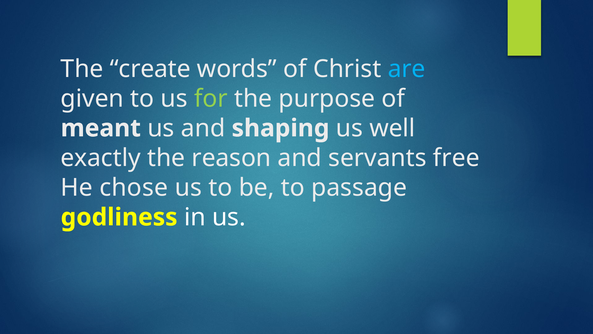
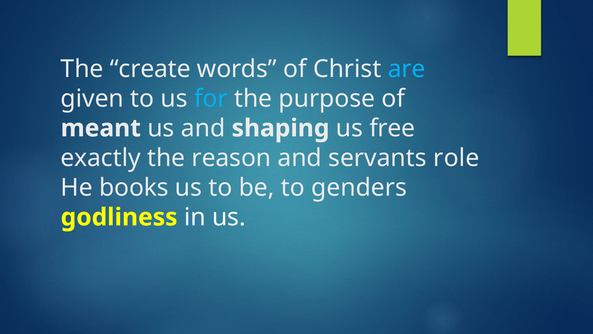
for colour: light green -> light blue
well: well -> free
free: free -> role
chose: chose -> books
passage: passage -> genders
